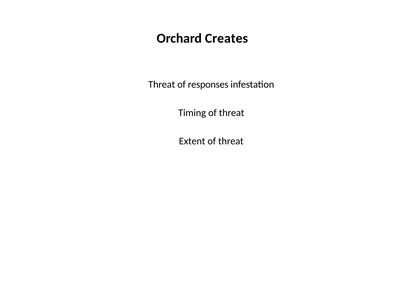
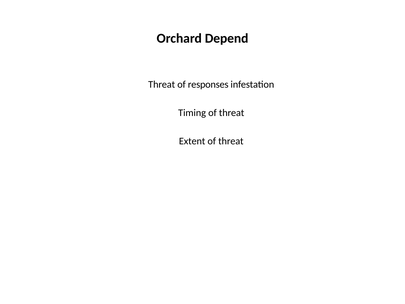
Creates: Creates -> Depend
